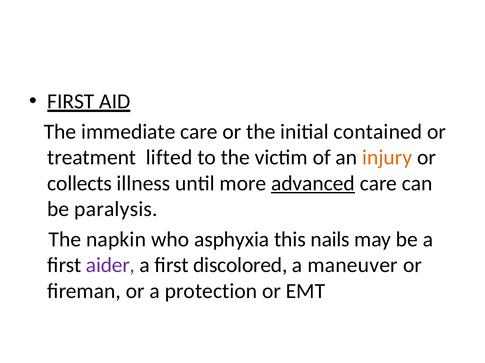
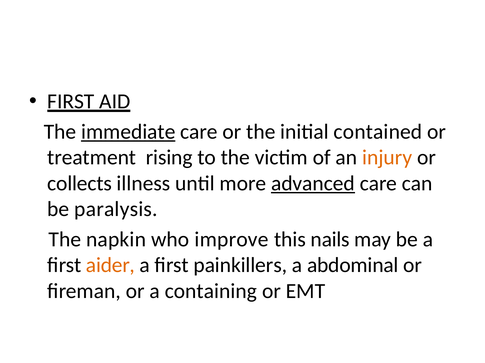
immediate underline: none -> present
lifted: lifted -> rising
asphyxia: asphyxia -> improve
aider colour: purple -> orange
discolored: discolored -> painkillers
maneuver: maneuver -> abdominal
protection: protection -> containing
